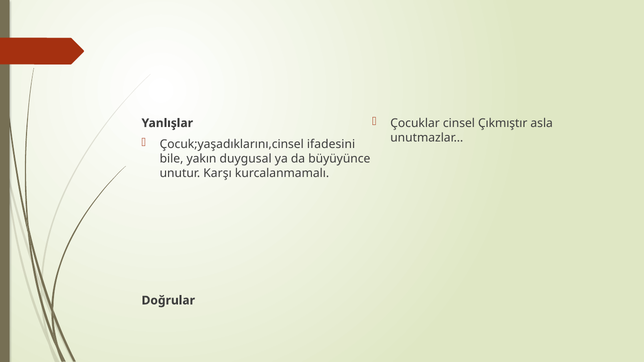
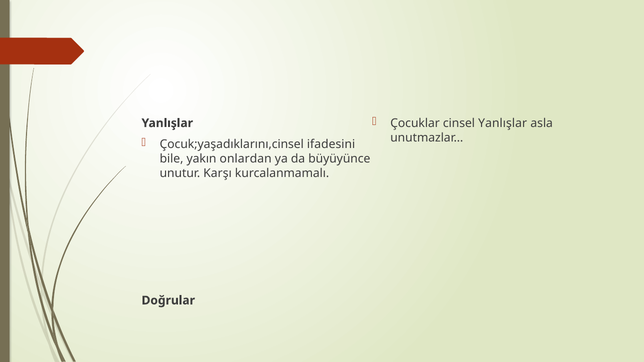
cinsel Çıkmıştır: Çıkmıştır -> Yanlışlar
duygusal: duygusal -> onlardan
